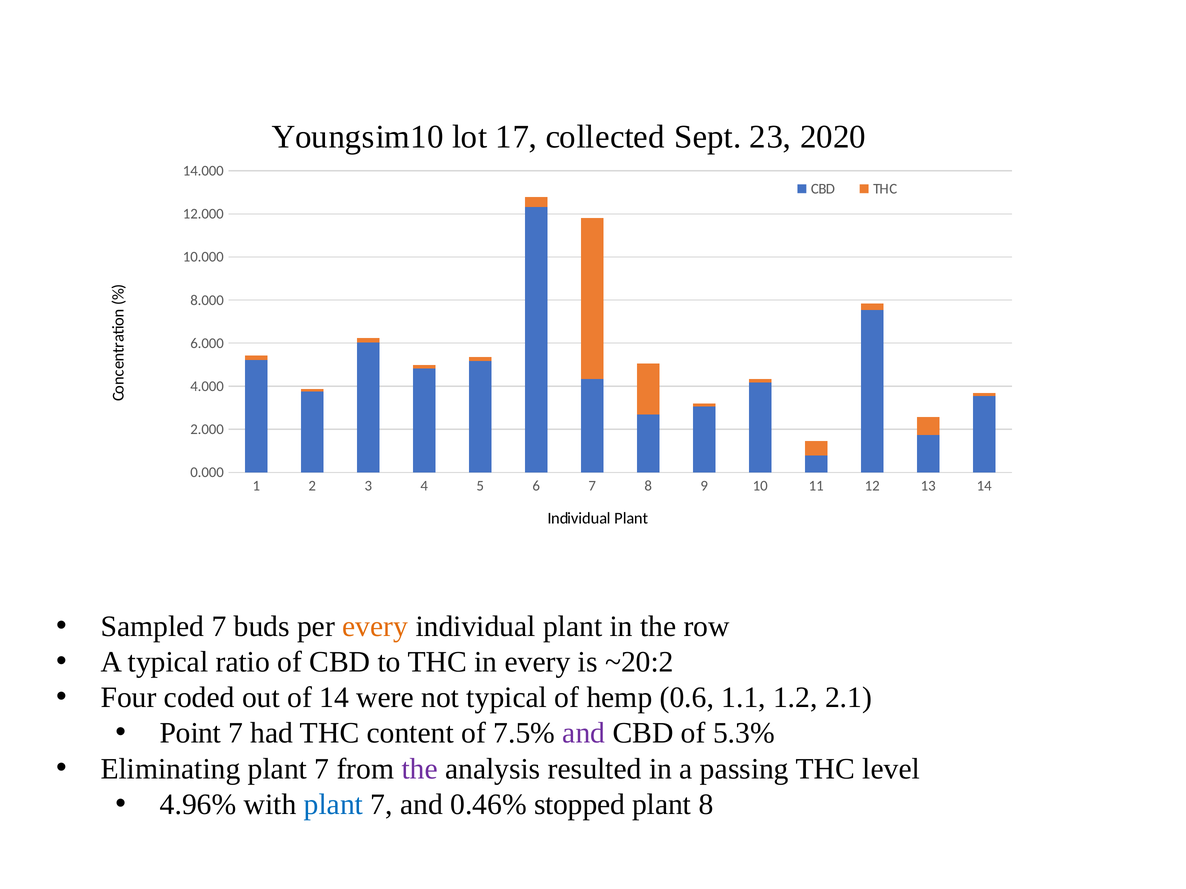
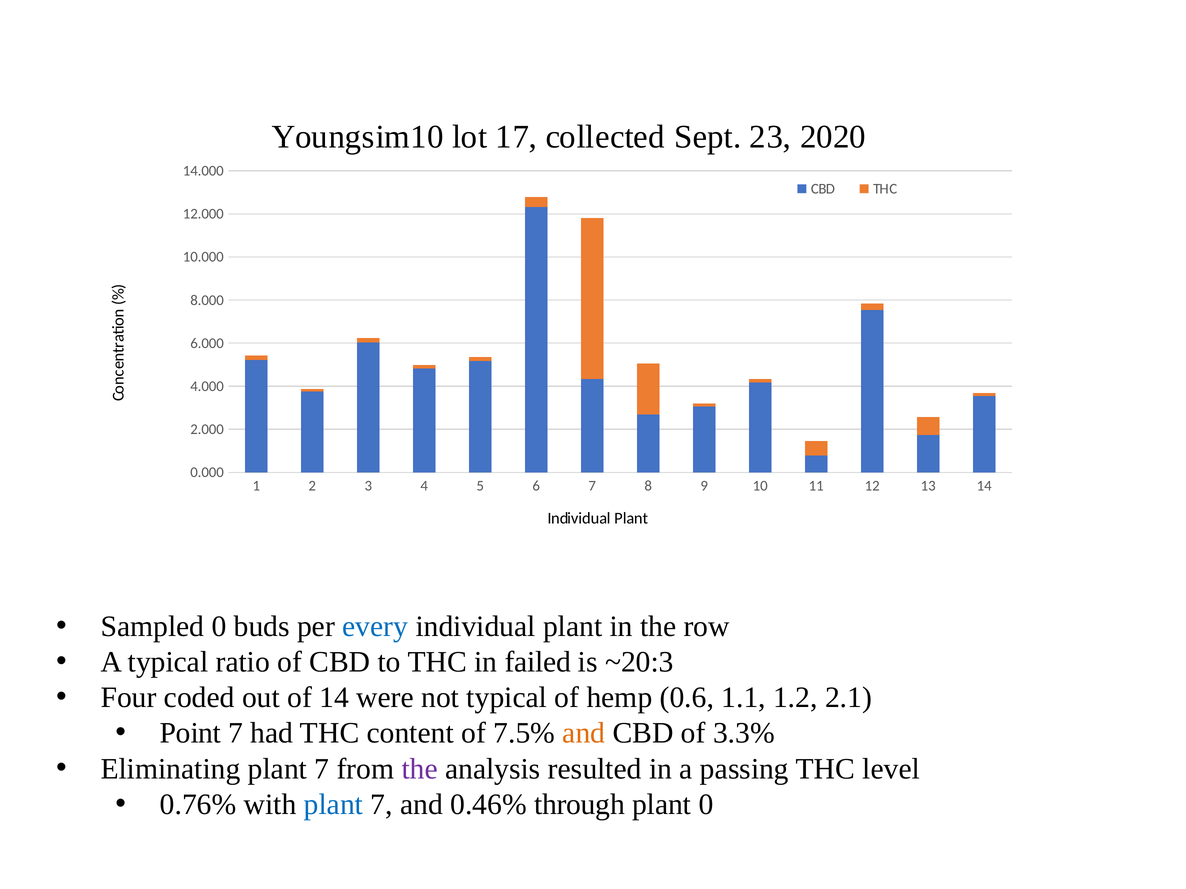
Sampled 7: 7 -> 0
every at (375, 627) colour: orange -> blue
in every: every -> failed
~20:2: ~20:2 -> ~20:3
and at (584, 734) colour: purple -> orange
5.3%: 5.3% -> 3.3%
4.96%: 4.96% -> 0.76%
stopped: stopped -> through
plant 8: 8 -> 0
